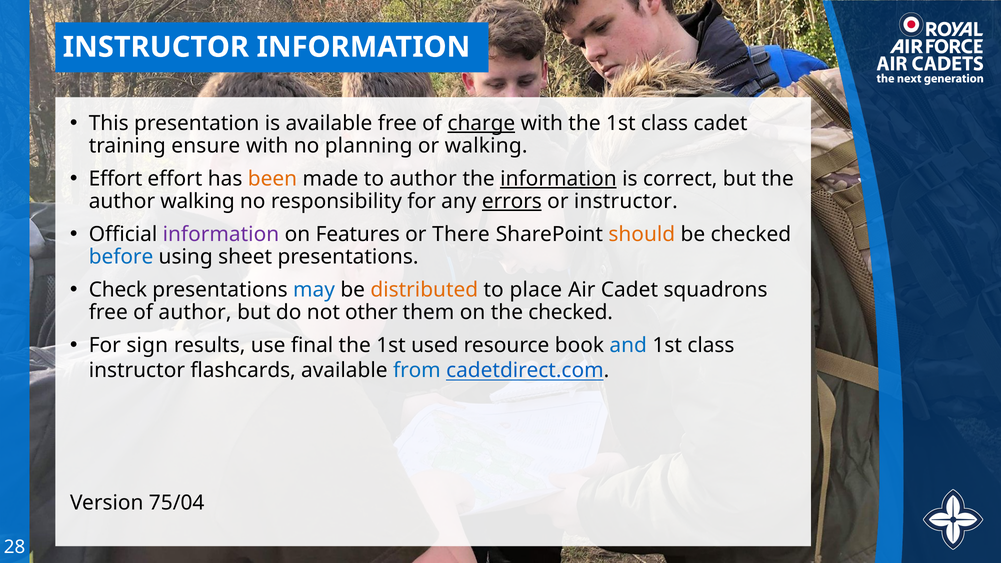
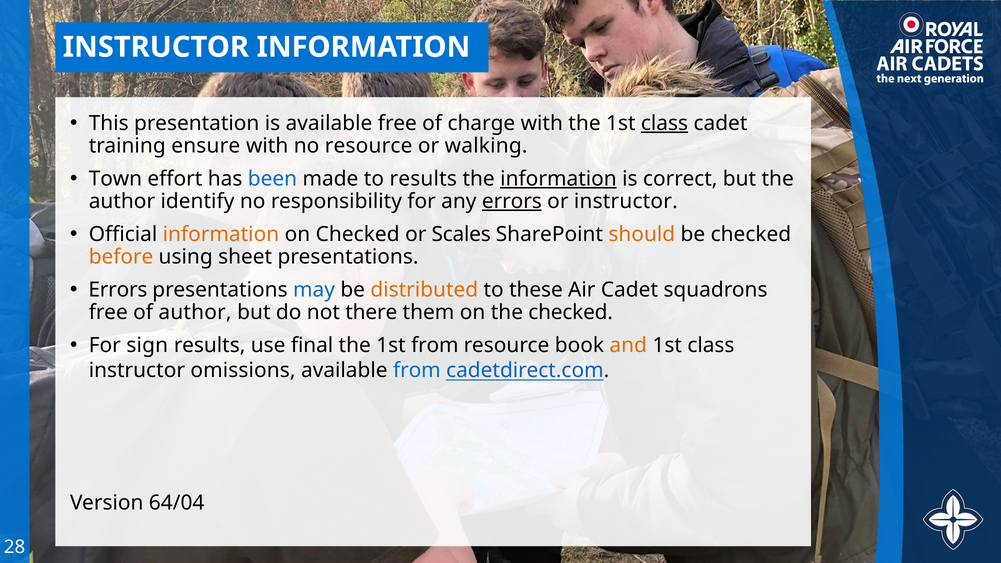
charge underline: present -> none
class at (664, 123) underline: none -> present
no planning: planning -> resource
Effort at (115, 179): Effort -> Town
been colour: orange -> blue
to author: author -> results
author walking: walking -> identify
information at (221, 234) colour: purple -> orange
on Features: Features -> Checked
There: There -> Scales
before colour: blue -> orange
Check at (118, 290): Check -> Errors
place: place -> these
other: other -> there
1st used: used -> from
and colour: blue -> orange
flashcards: flashcards -> omissions
75/04: 75/04 -> 64/04
